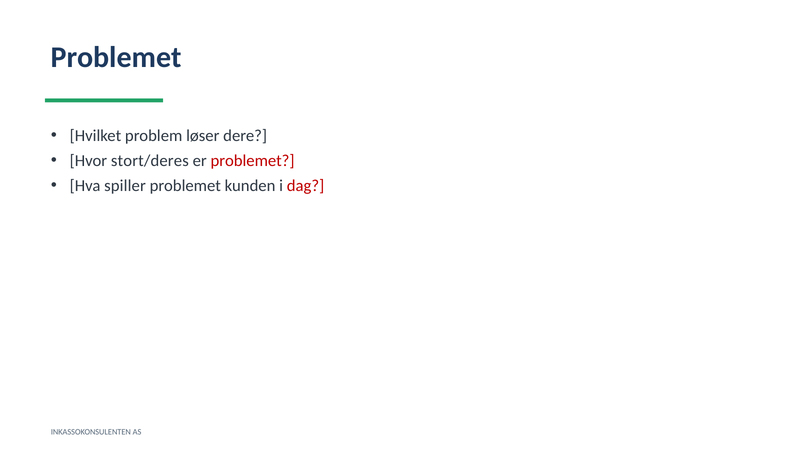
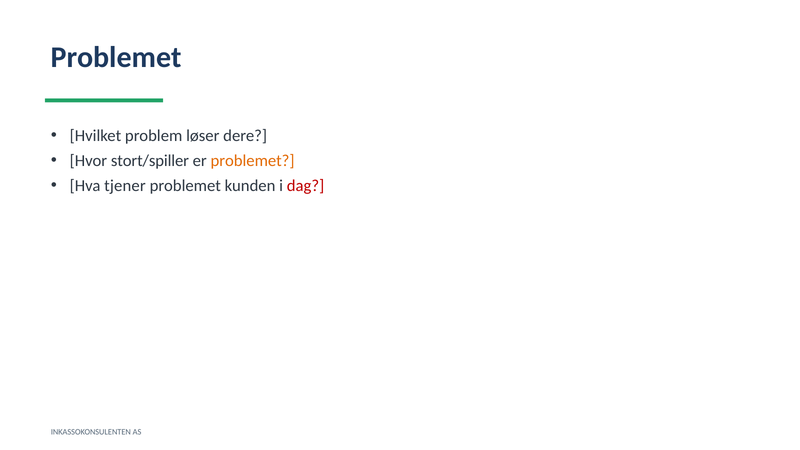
stort/deres: stort/deres -> stort/spiller
problemet at (253, 161) colour: red -> orange
spiller: spiller -> tjener
